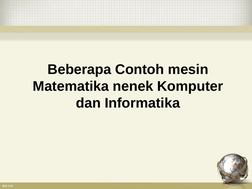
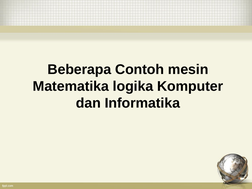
nenek: nenek -> logika
